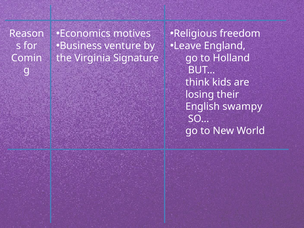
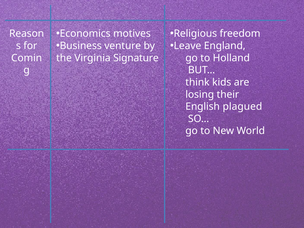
swampy: swampy -> plagued
